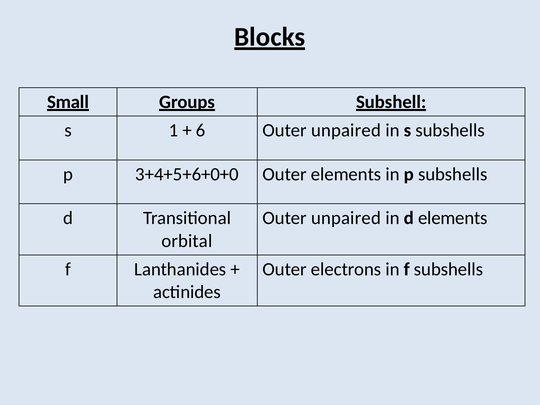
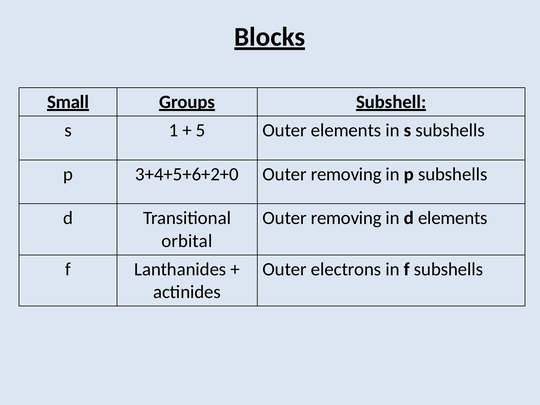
6: 6 -> 5
unpaired at (346, 130): unpaired -> elements
3+4+5+6+0+0: 3+4+5+6+0+0 -> 3+4+5+6+2+0
elements at (346, 174): elements -> removing
unpaired at (346, 218): unpaired -> removing
